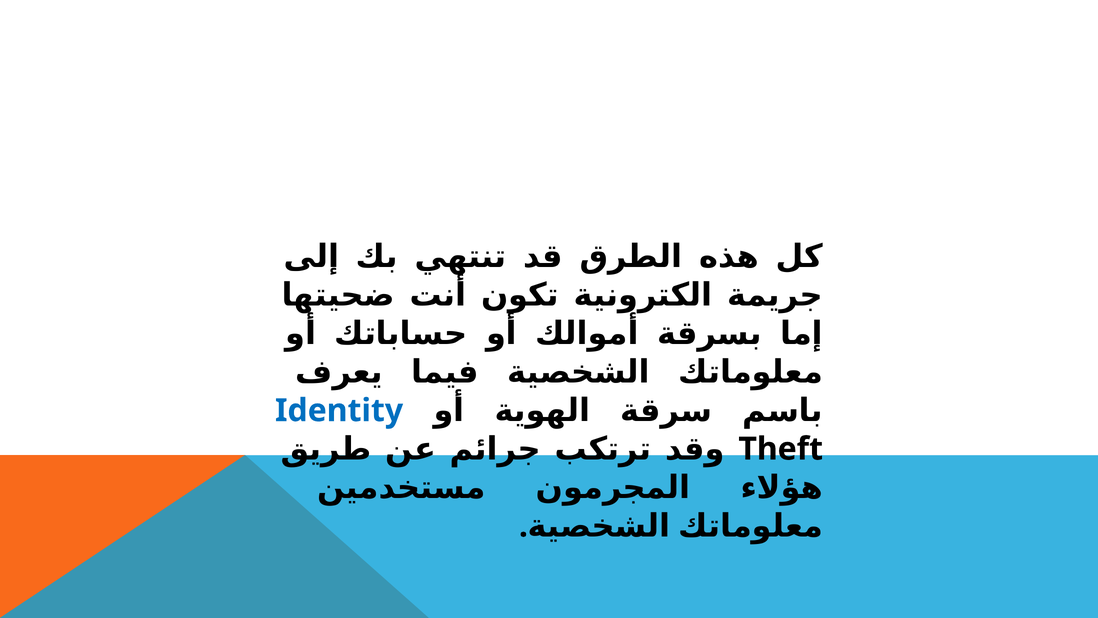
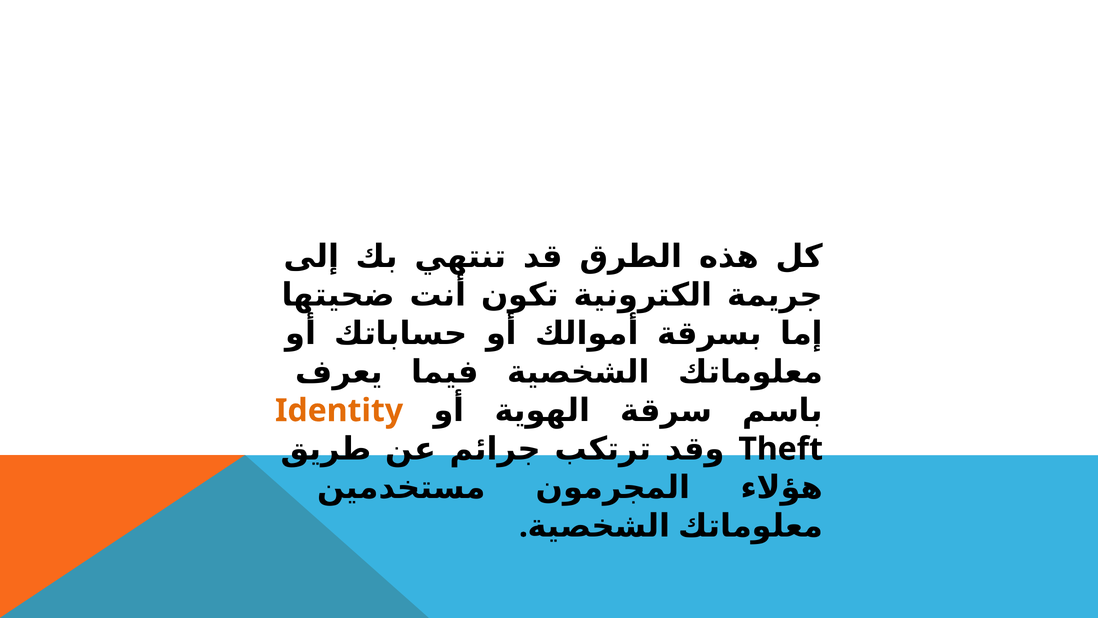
Identity colour: blue -> orange
